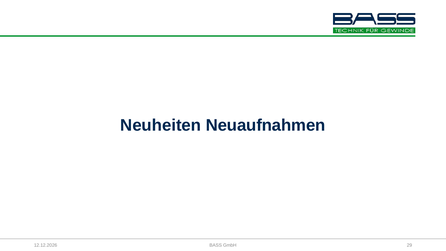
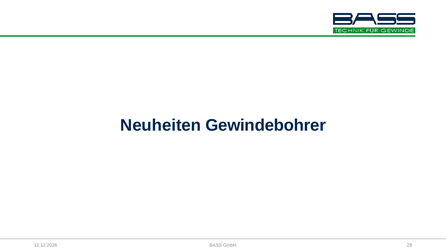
Neuaufnahmen: Neuaufnahmen -> Gewindebohrer
